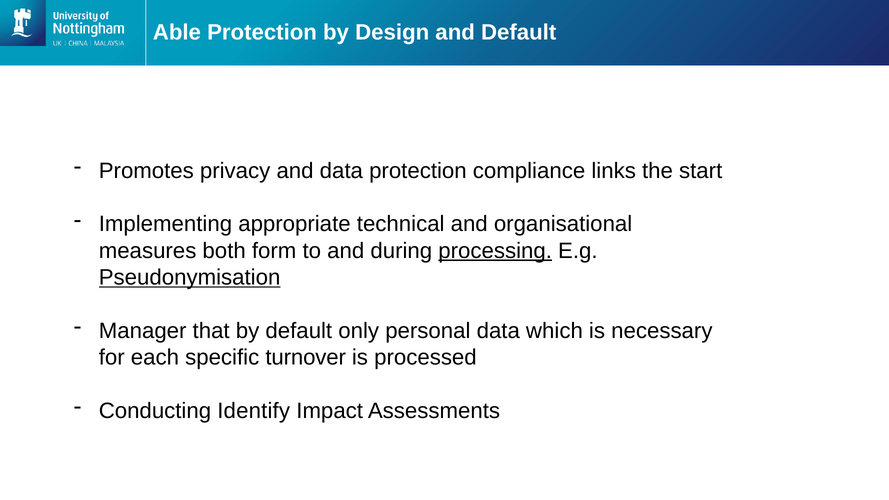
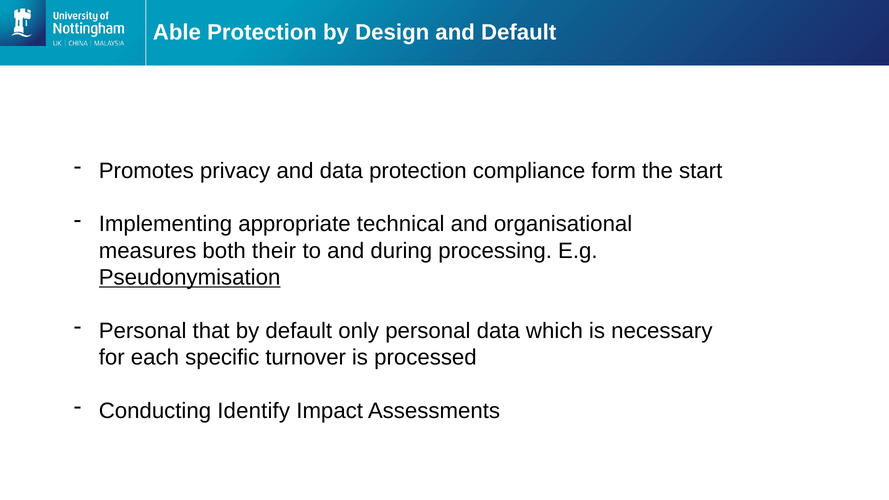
links: links -> form
form: form -> their
processing underline: present -> none
Manager at (143, 331): Manager -> Personal
